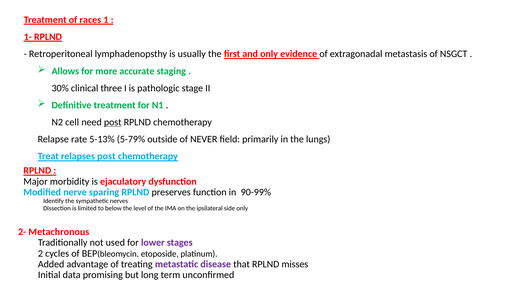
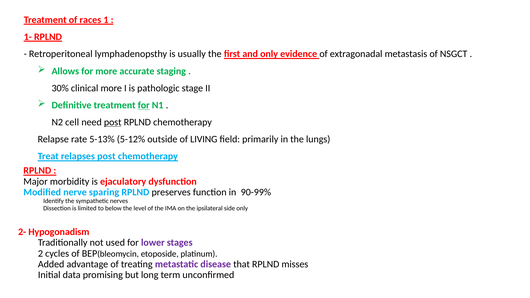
clinical three: three -> more
for at (144, 105) underline: none -> present
5-79%: 5-79% -> 5-12%
NEVER: NEVER -> LIVING
Metachronous: Metachronous -> Hypogonadism
